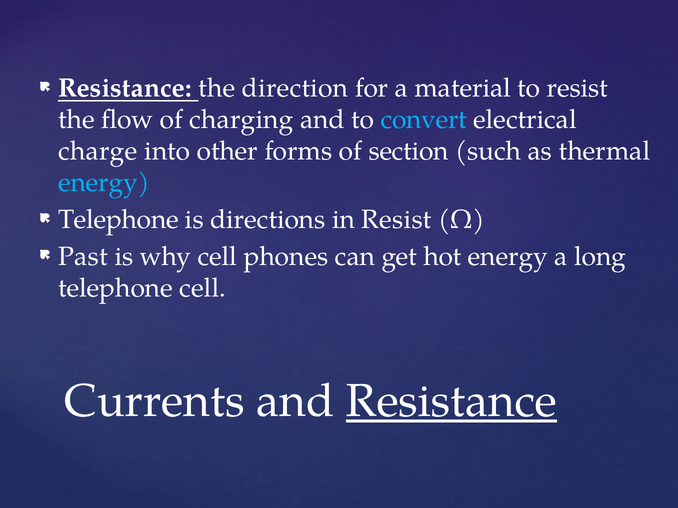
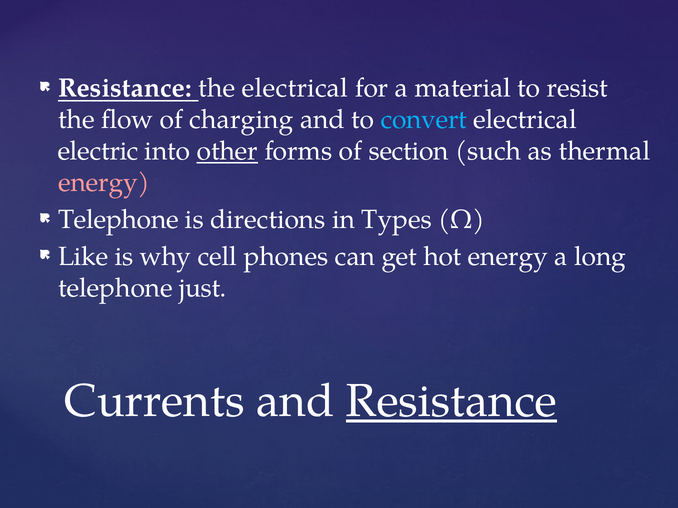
the direction: direction -> electrical
charge: charge -> electric
other underline: none -> present
energy at (104, 183) colour: light blue -> pink
in Resist: Resist -> Types
Past: Past -> Like
telephone cell: cell -> just
